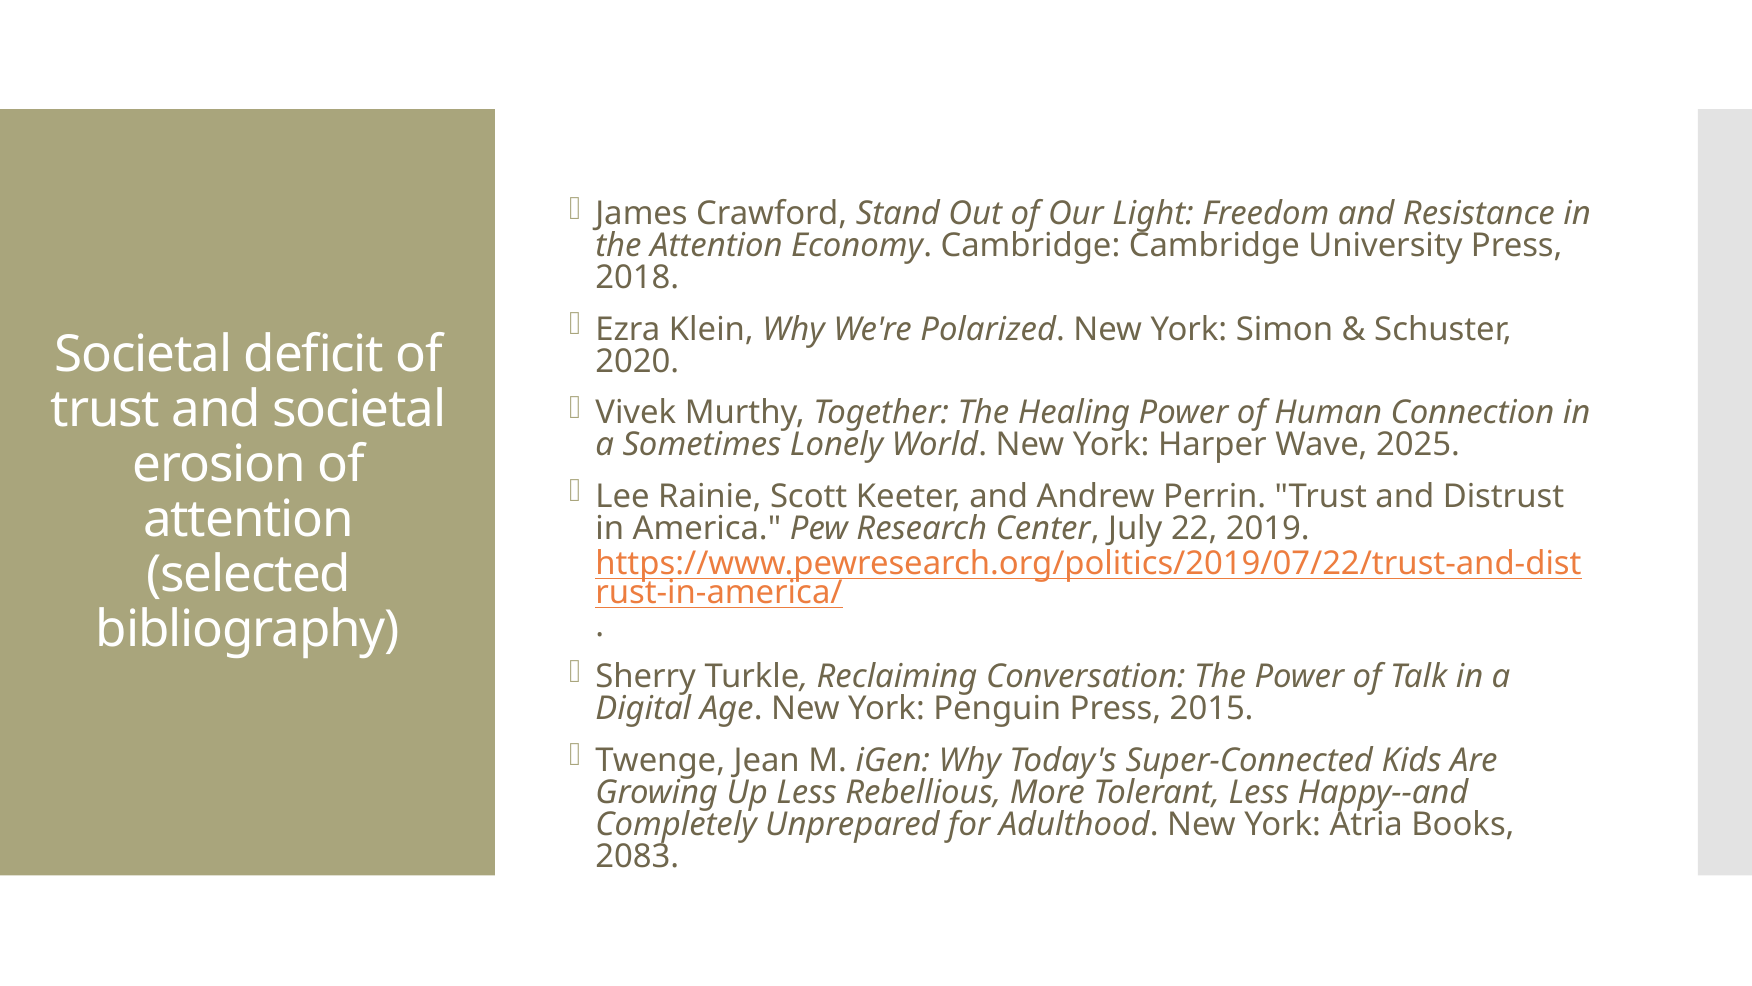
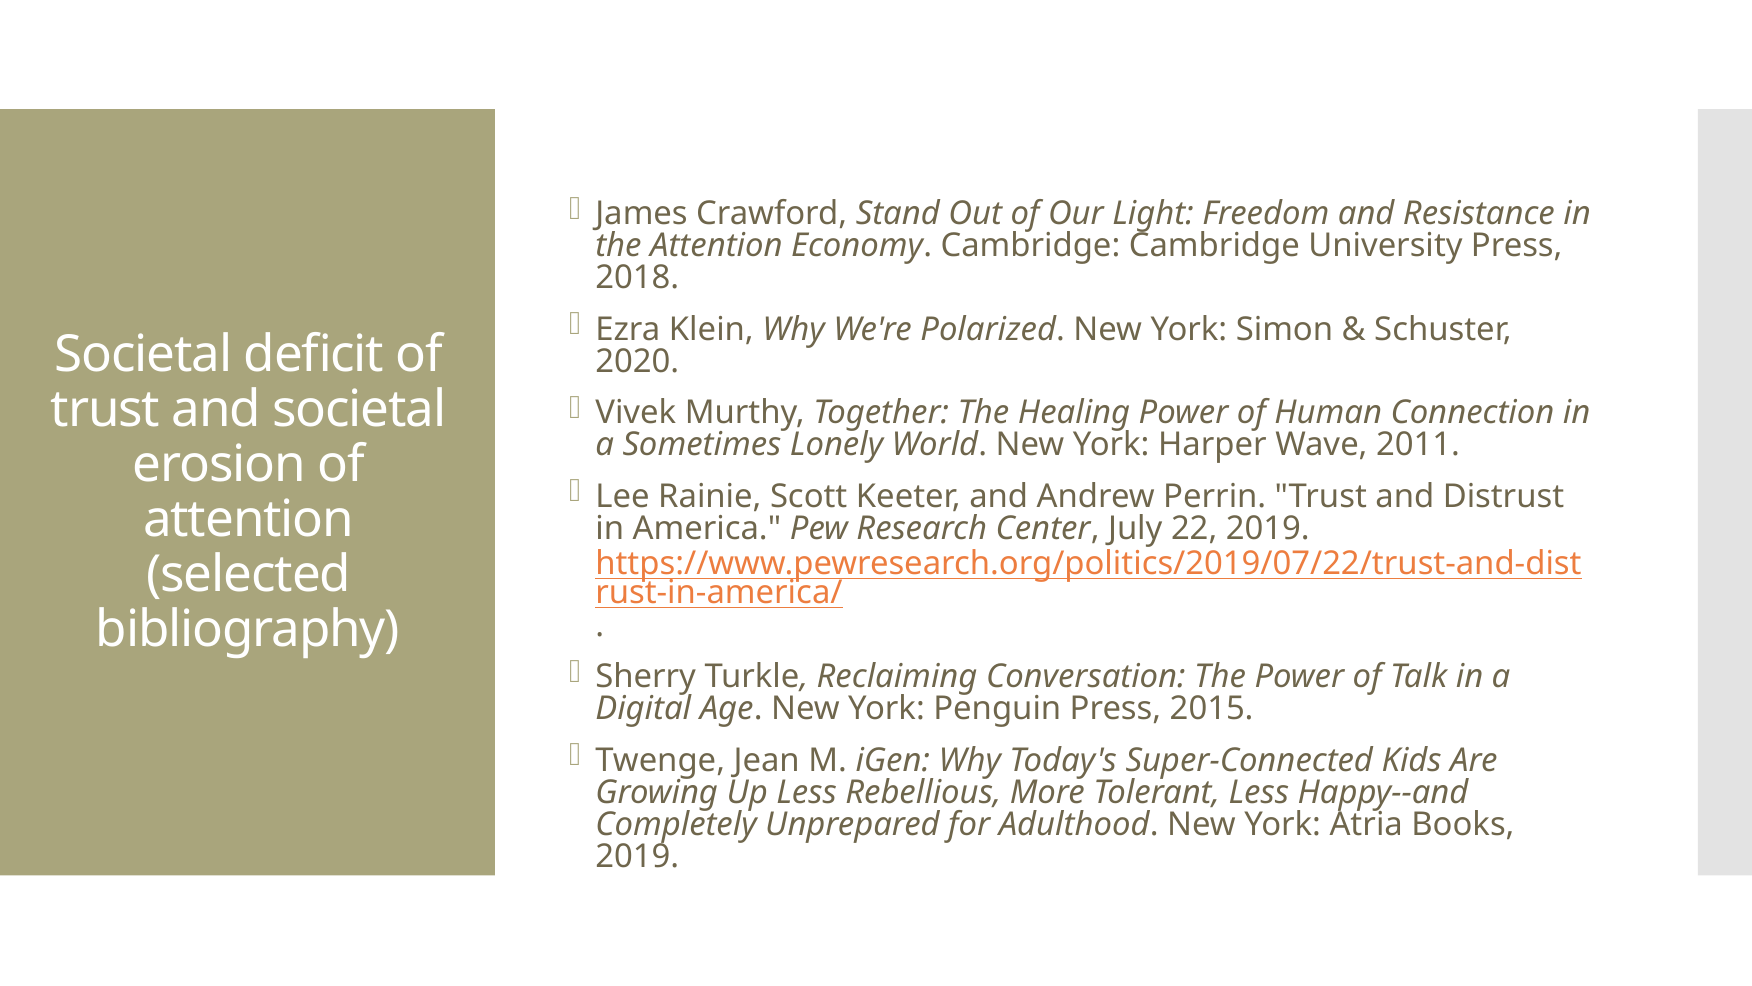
2025: 2025 -> 2011
2083 at (637, 856): 2083 -> 2019
